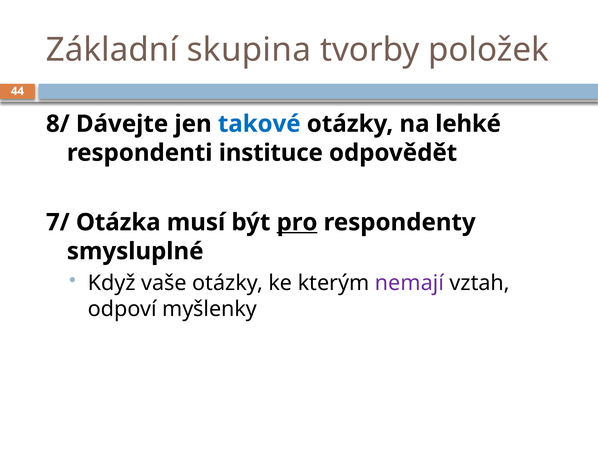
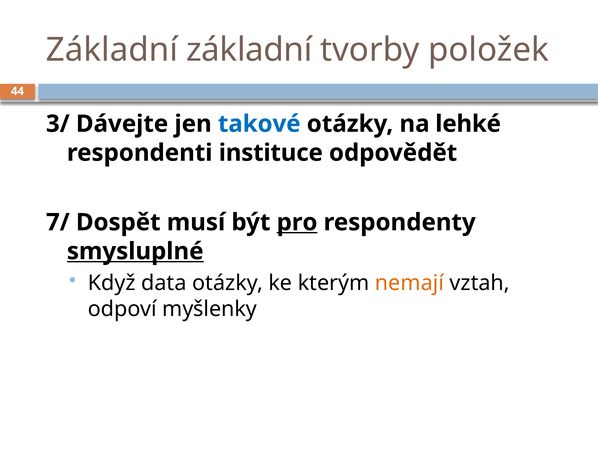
Základní skupina: skupina -> základní
8/: 8/ -> 3/
Otázka: Otázka -> Dospět
smysluplné underline: none -> present
vaše: vaše -> data
nemají colour: purple -> orange
